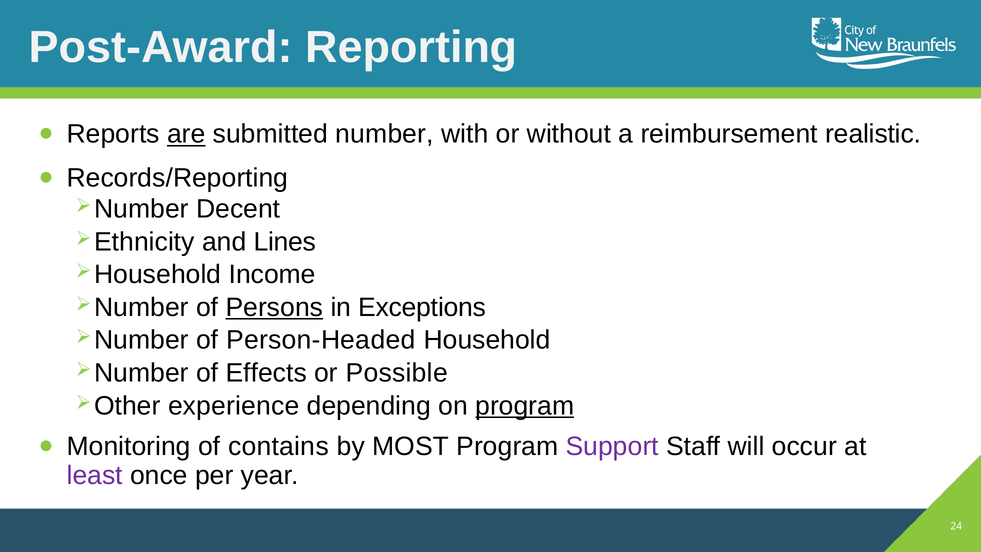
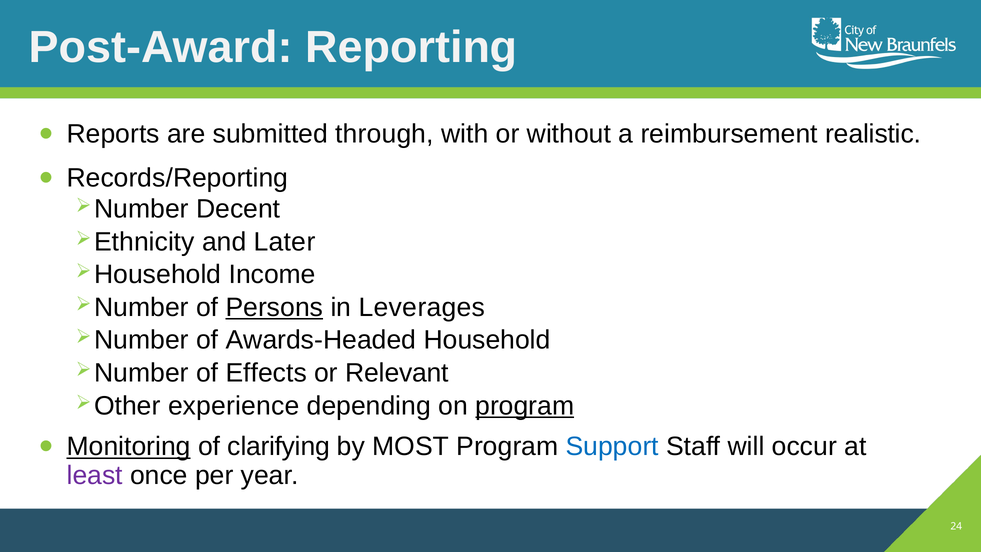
are underline: present -> none
number: number -> through
Lines: Lines -> Later
Exceptions: Exceptions -> Leverages
Person-Headed: Person-Headed -> Awards-Headed
Possible: Possible -> Relevant
Monitoring underline: none -> present
contains: contains -> clarifying
Support colour: purple -> blue
